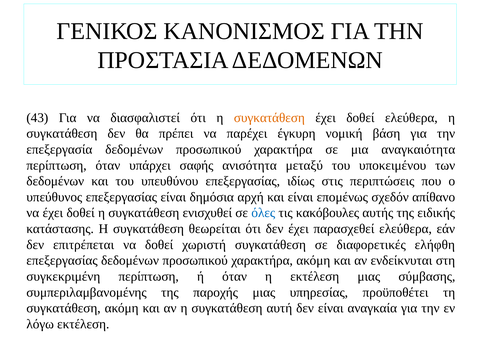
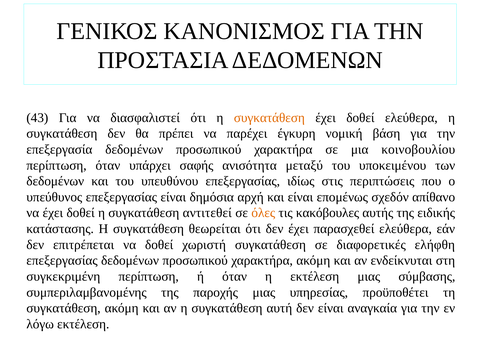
αναγκαιότητα: αναγκαιότητα -> κοινοβουλίου
ενισχυθεί: ενισχυθεί -> αντιτεθεί
όλες colour: blue -> orange
